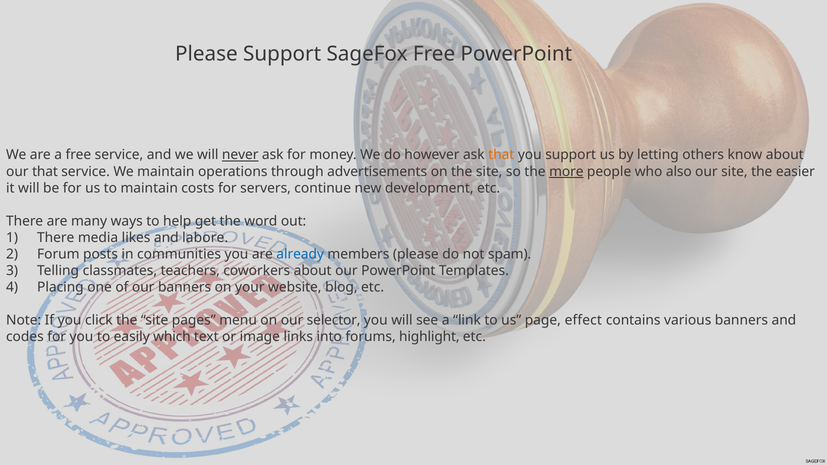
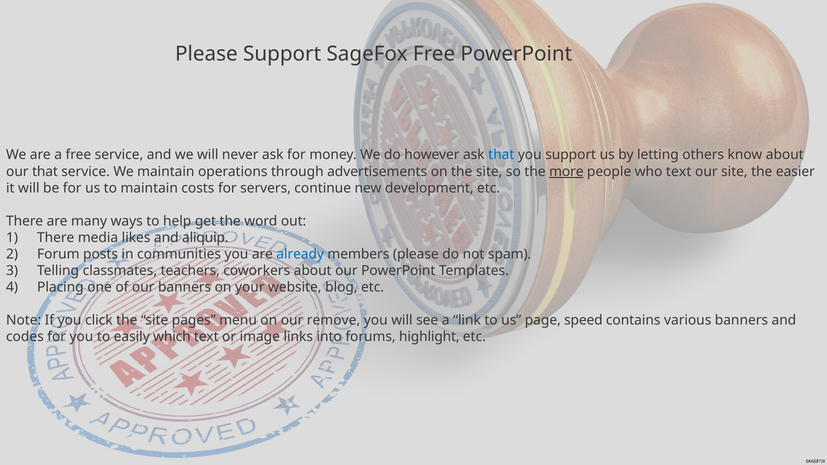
never underline: present -> none
that at (501, 155) colour: orange -> blue
who also: also -> text
labore: labore -> aliquip
selector: selector -> remove
effect: effect -> speed
